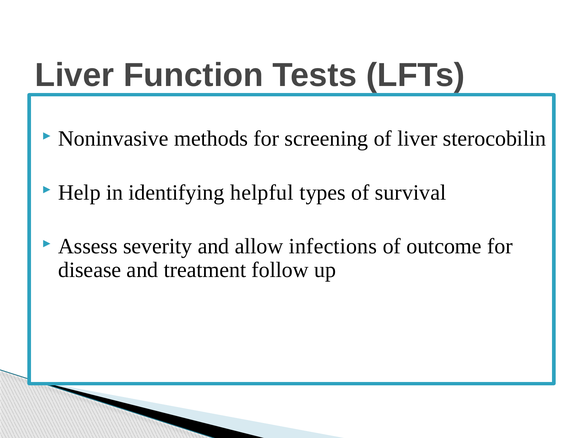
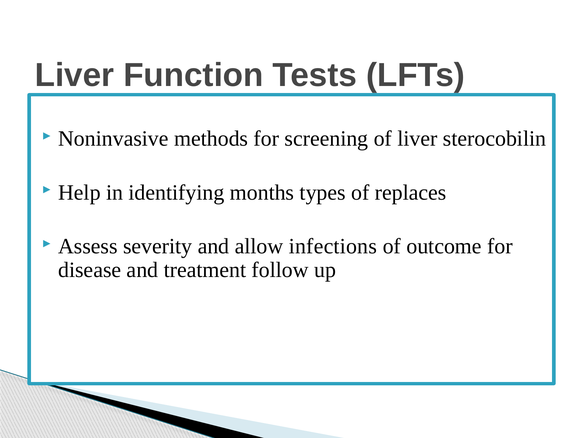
helpful: helpful -> months
survival: survival -> replaces
